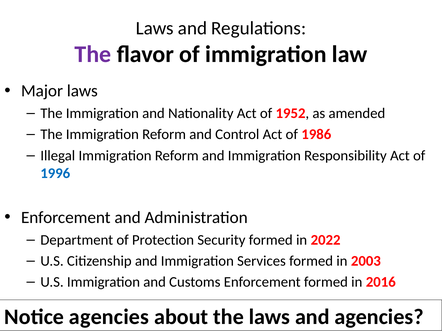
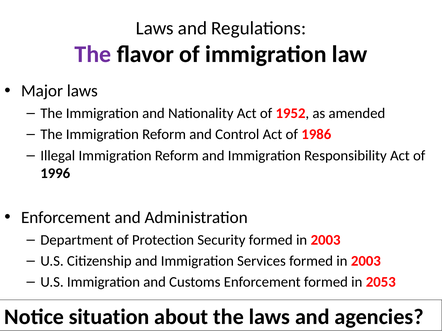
1996 colour: blue -> black
Security formed in 2022: 2022 -> 2003
2016: 2016 -> 2053
Notice agencies: agencies -> situation
